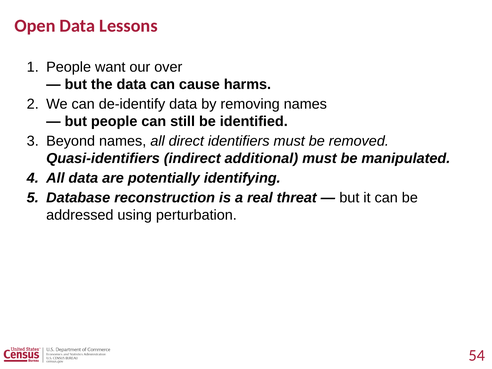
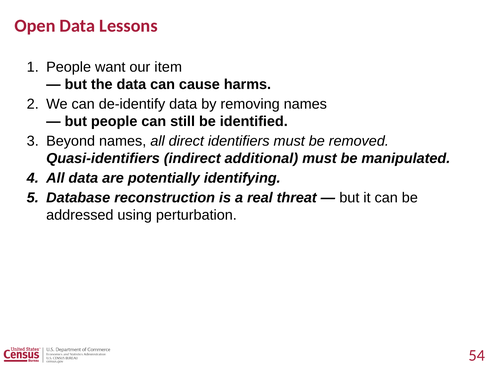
over: over -> item
